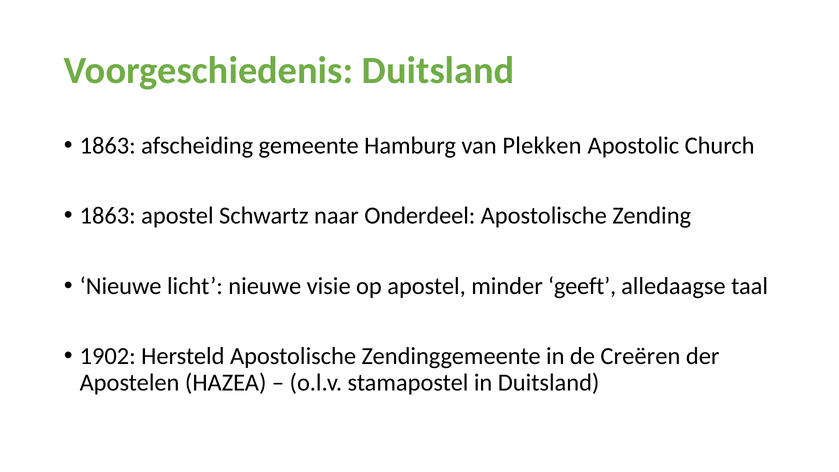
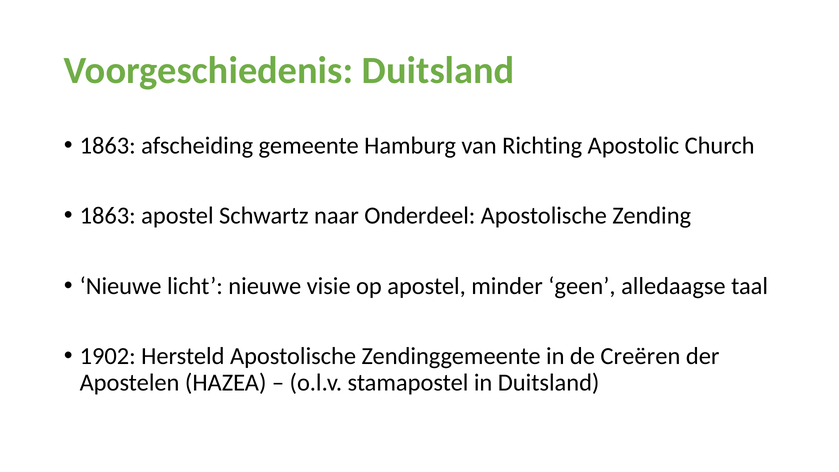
Plekken: Plekken -> Richting
geeft: geeft -> geen
